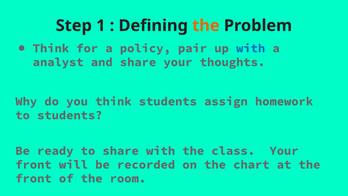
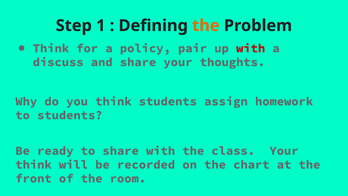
with at (251, 48) colour: blue -> red
analyst: analyst -> discuss
front at (33, 164): front -> think
